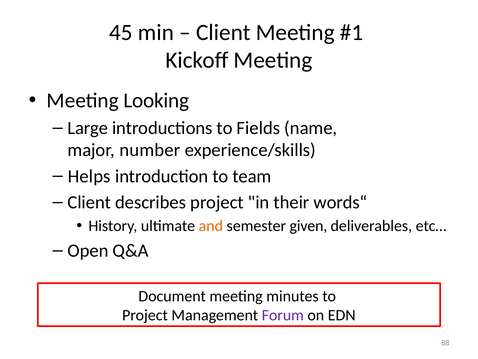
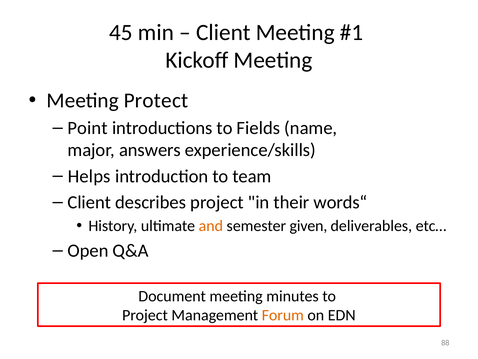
Looking: Looking -> Protect
Large: Large -> Point
number: number -> answers
Forum colour: purple -> orange
